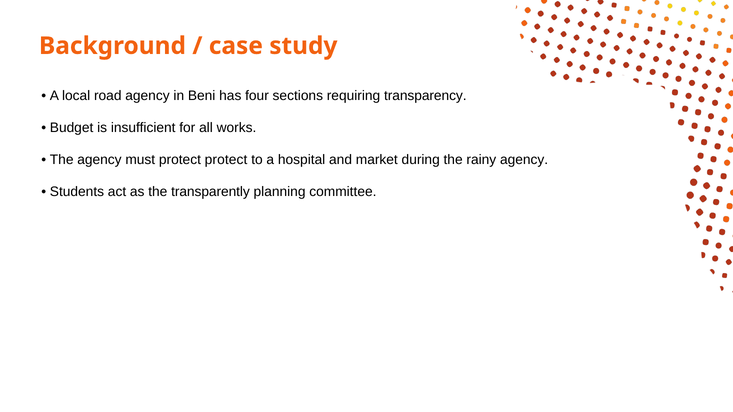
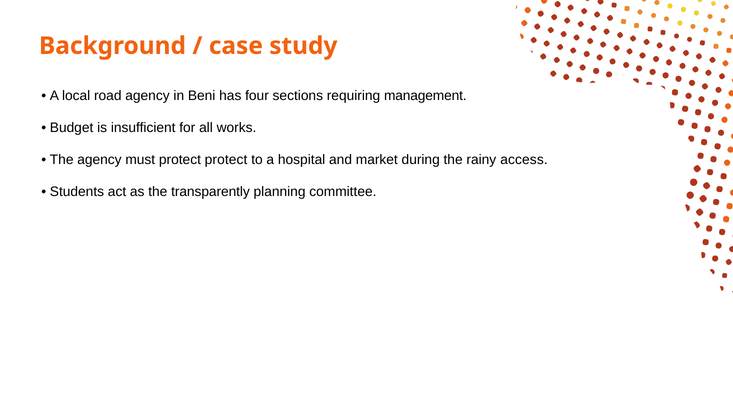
transparency: transparency -> management
rainy agency: agency -> access
